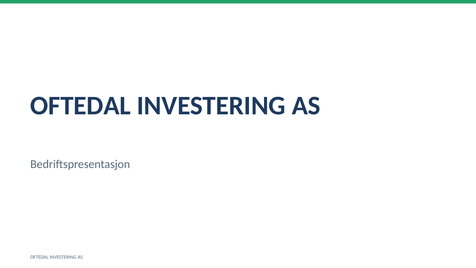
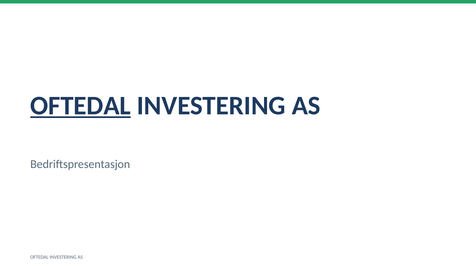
OFTEDAL at (81, 106) underline: none -> present
